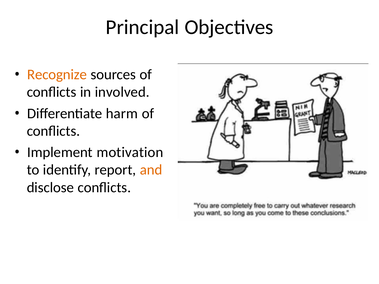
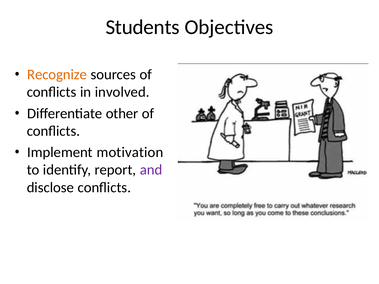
Principal: Principal -> Students
harm: harm -> other
and colour: orange -> purple
